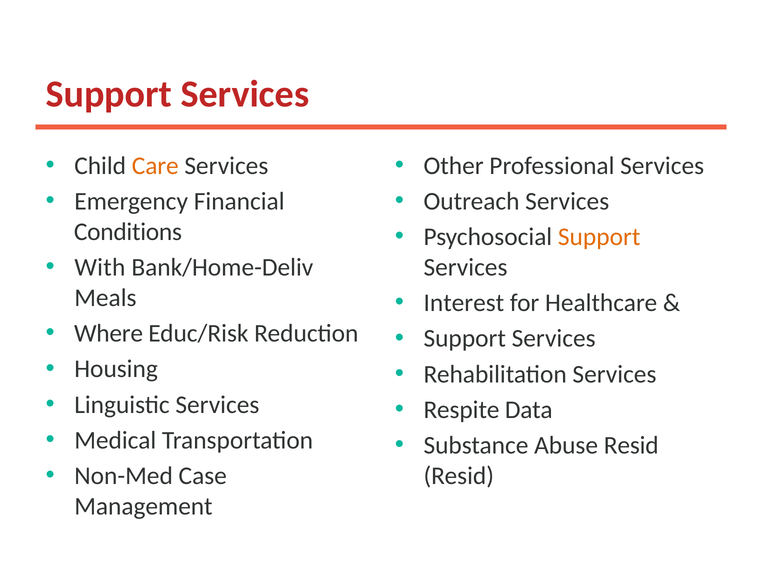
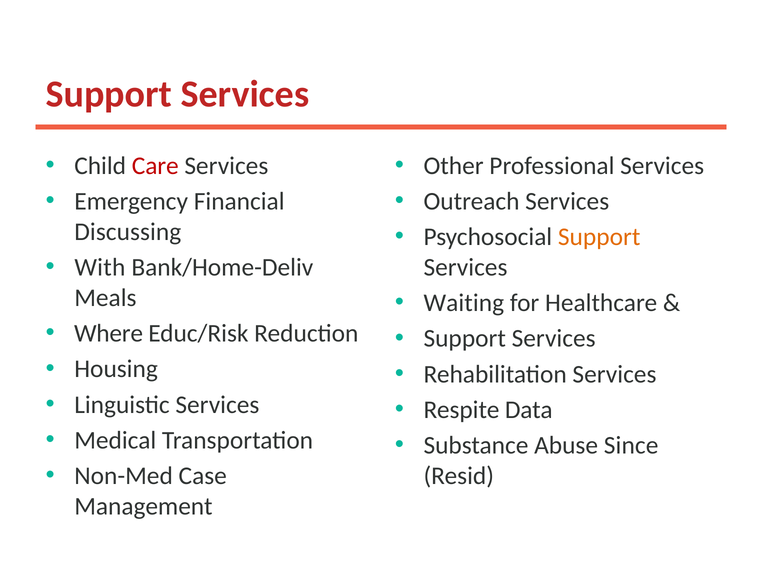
Care colour: orange -> red
Conditions: Conditions -> Discussing
Interest: Interest -> Waiting
Abuse Resid: Resid -> Since
